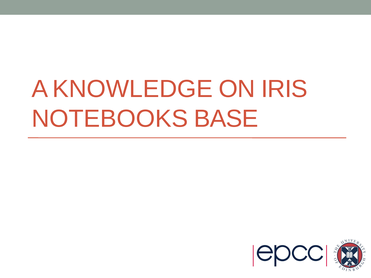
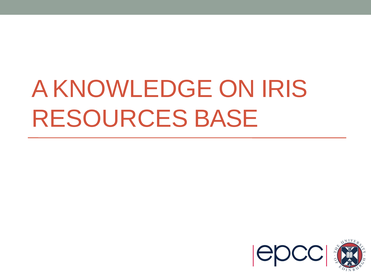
NOTEBOOKS: NOTEBOOKS -> RESOURCES
